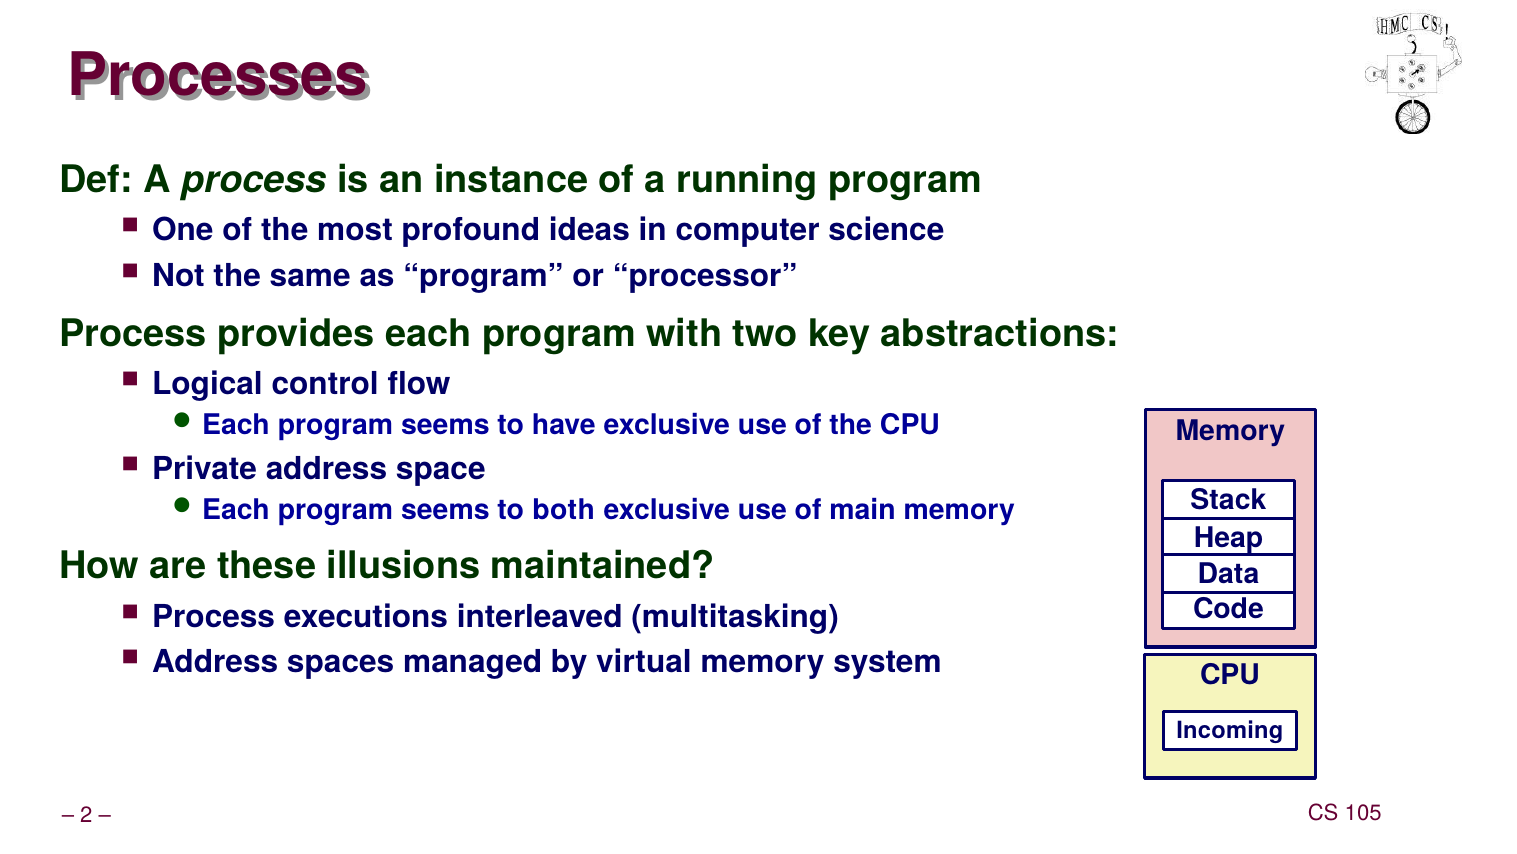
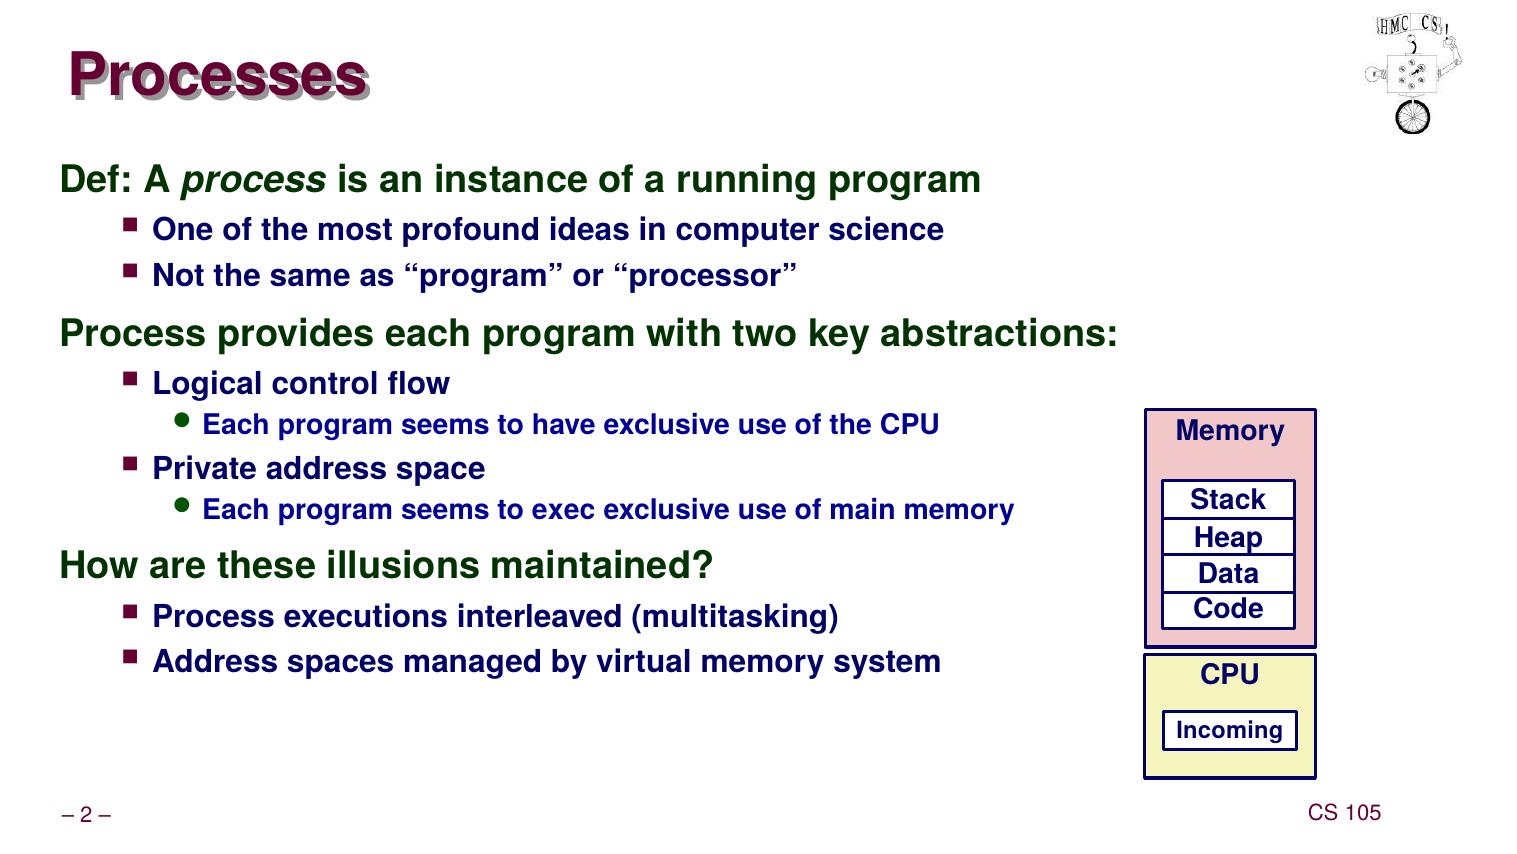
both: both -> exec
